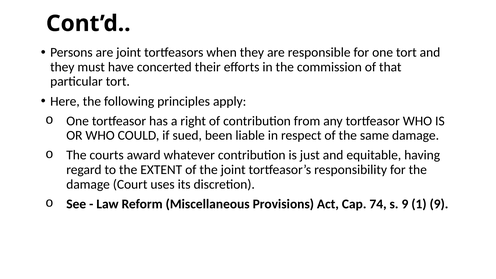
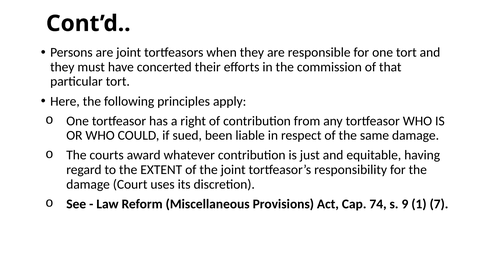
1 9: 9 -> 7
